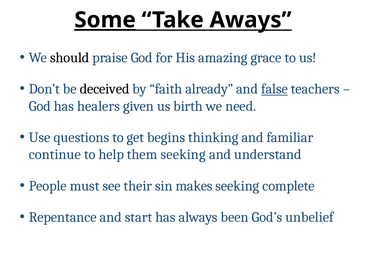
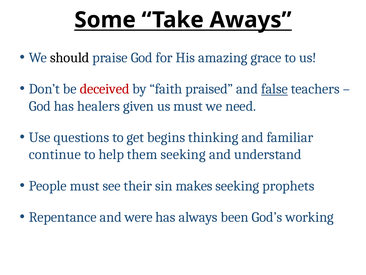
Some underline: present -> none
deceived colour: black -> red
already: already -> praised
us birth: birth -> must
complete: complete -> prophets
start: start -> were
unbelief: unbelief -> working
